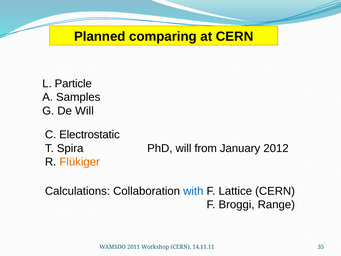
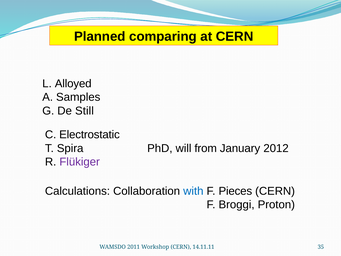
Particle: Particle -> Alloyed
De Will: Will -> Still
Flükiger colour: orange -> purple
Lattice: Lattice -> Pieces
Range: Range -> Proton
